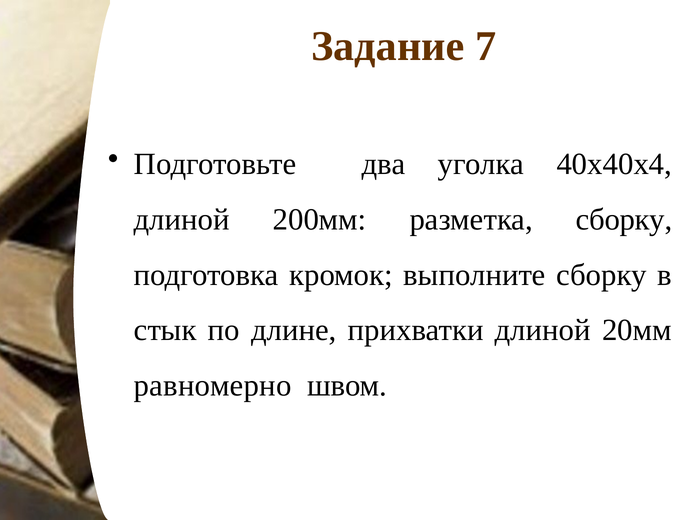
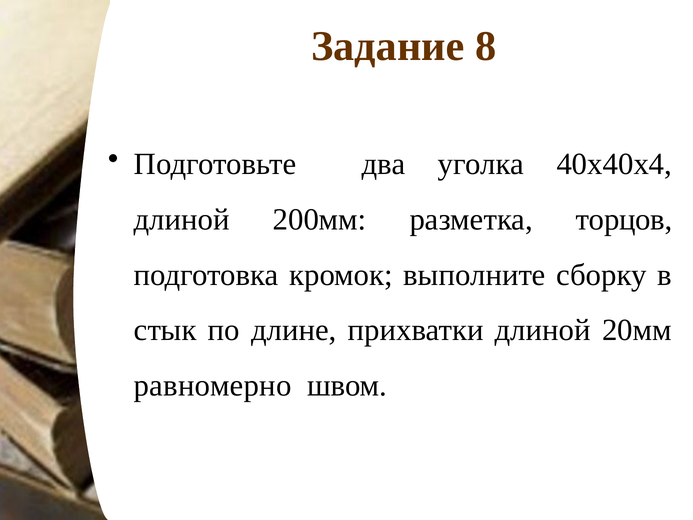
7: 7 -> 8
разметка сборку: сборку -> торцов
